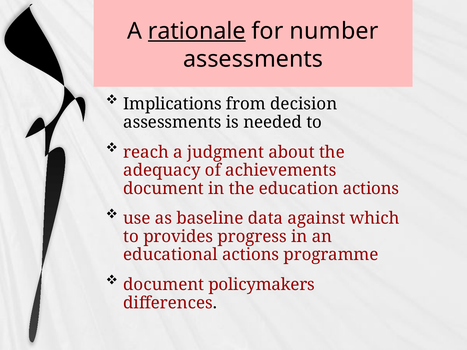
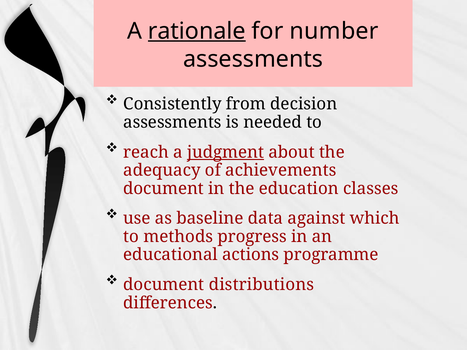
Implications: Implications -> Consistently
judgment underline: none -> present
education actions: actions -> classes
provides: provides -> methods
policymakers: policymakers -> distributions
